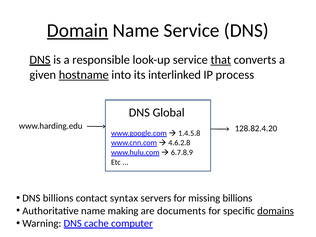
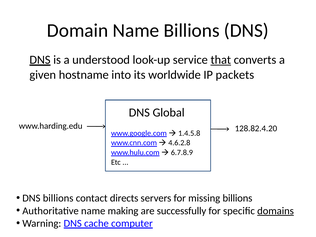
Domain underline: present -> none
Name Service: Service -> Billions
responsible: responsible -> understood
hostname underline: present -> none
interlinked: interlinked -> worldwide
process: process -> packets
syntax: syntax -> directs
documents: documents -> successfully
